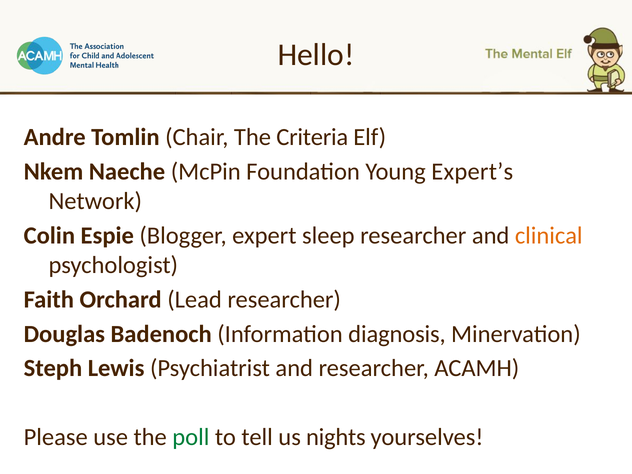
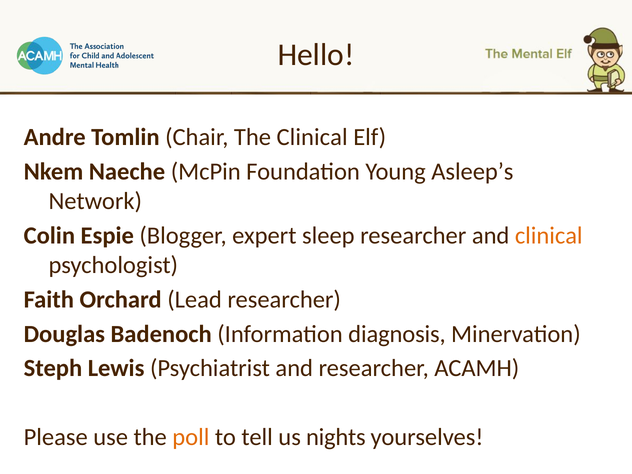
The Criteria: Criteria -> Clinical
Expert’s: Expert’s -> Asleep’s
poll colour: green -> orange
